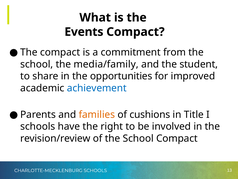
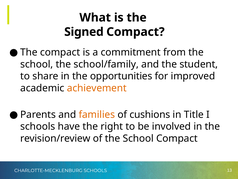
Events: Events -> Signed
media/family: media/family -> school/family
achievement colour: blue -> orange
